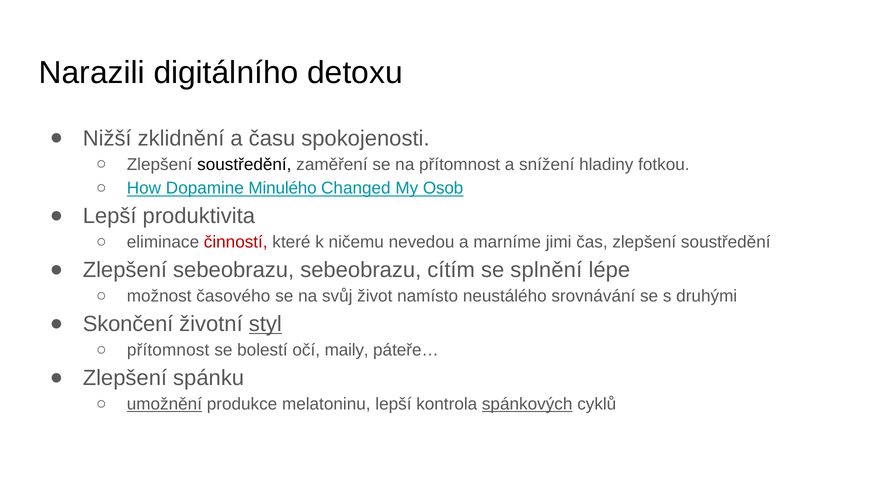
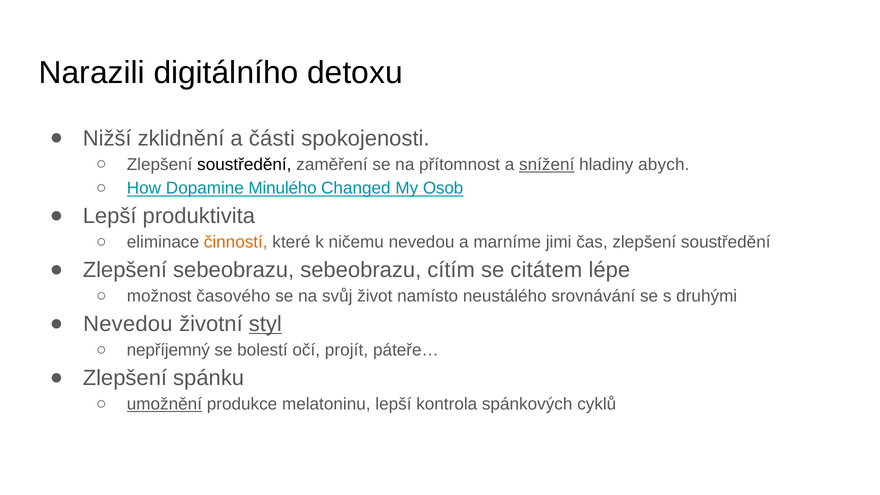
času: času -> části
snížení underline: none -> present
fotkou: fotkou -> abych
činností colour: red -> orange
splnění: splnění -> citátem
Skončení at (128, 324): Skončení -> Nevedou
přítomnost at (168, 350): přítomnost -> nepříjemný
maily: maily -> projít
spánkových underline: present -> none
